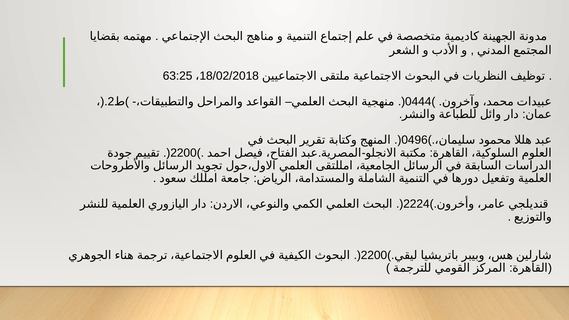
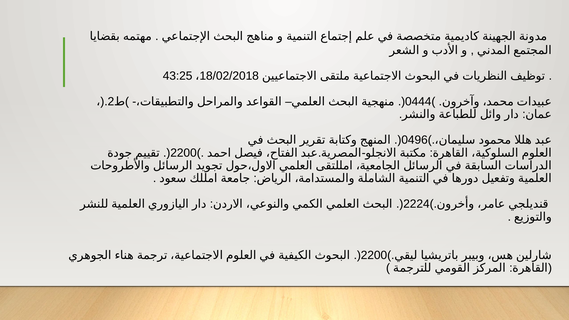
63:25: 63:25 -> 43:25
